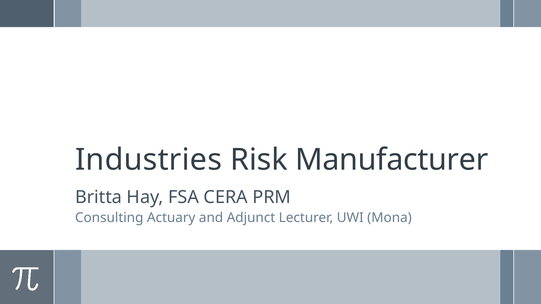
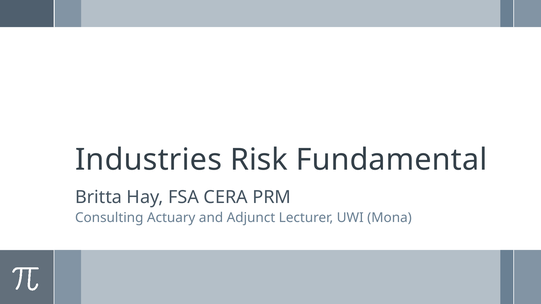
Manufacturer: Manufacturer -> Fundamental
